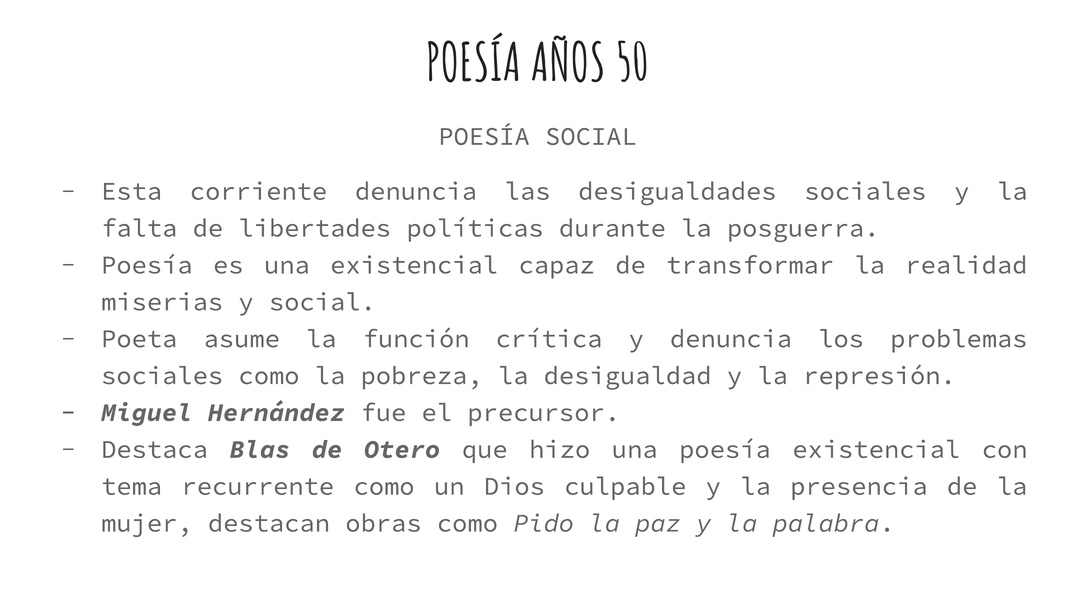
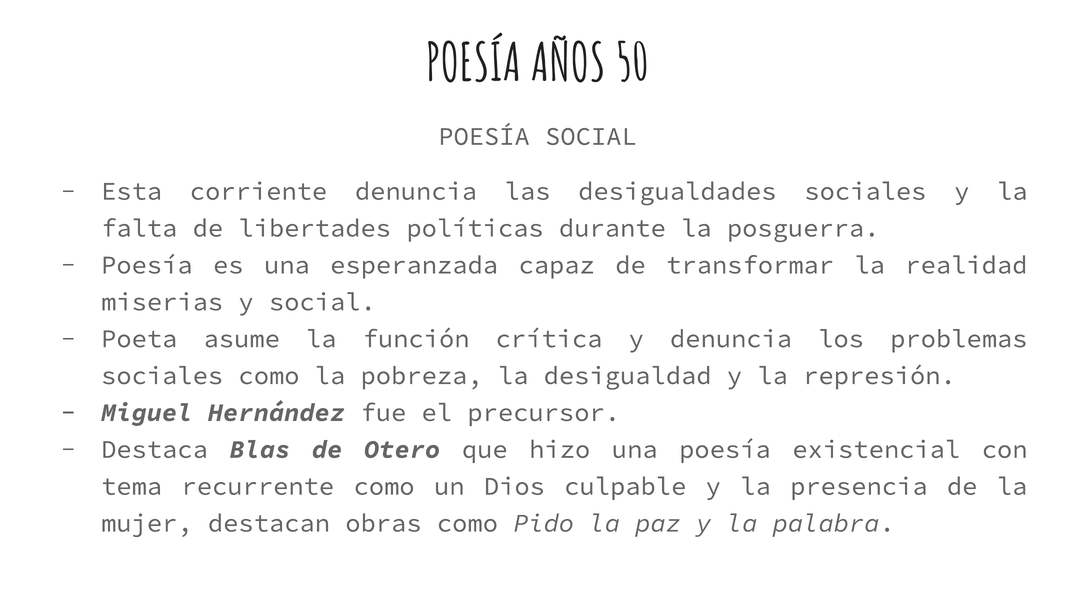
una existencial: existencial -> esperanzada
